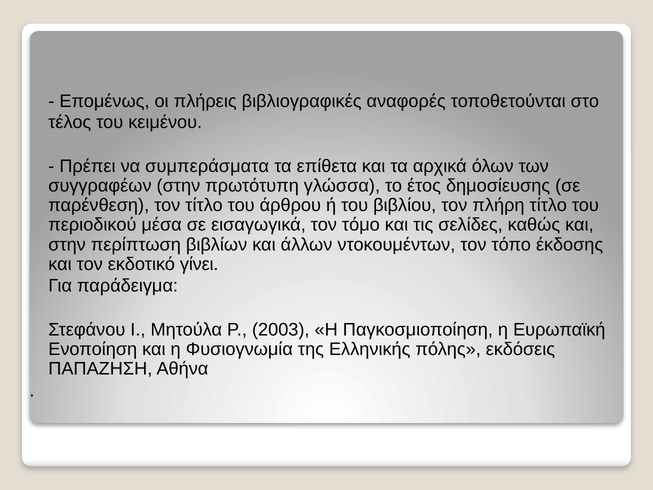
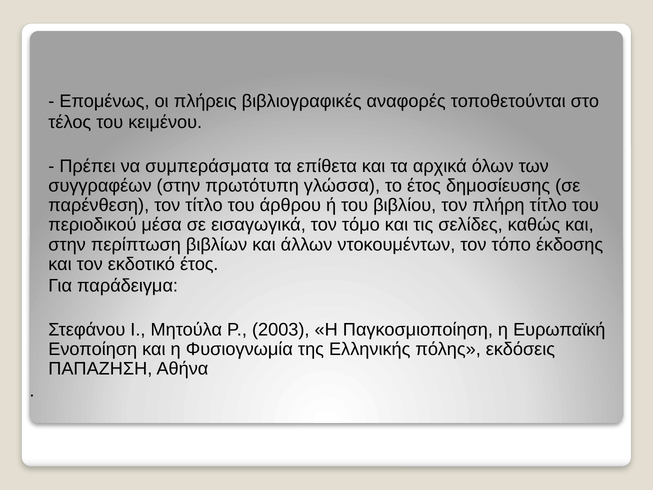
εκδοτικό γίνει: γίνει -> έτος
